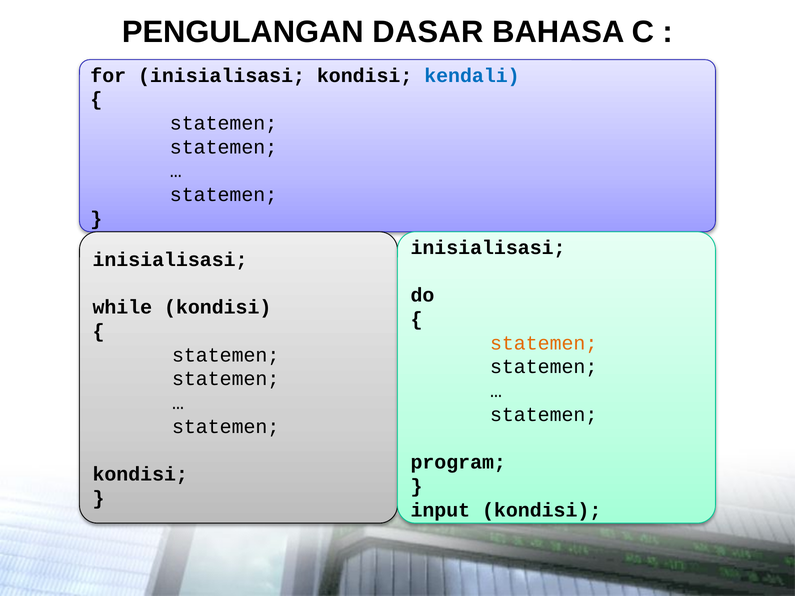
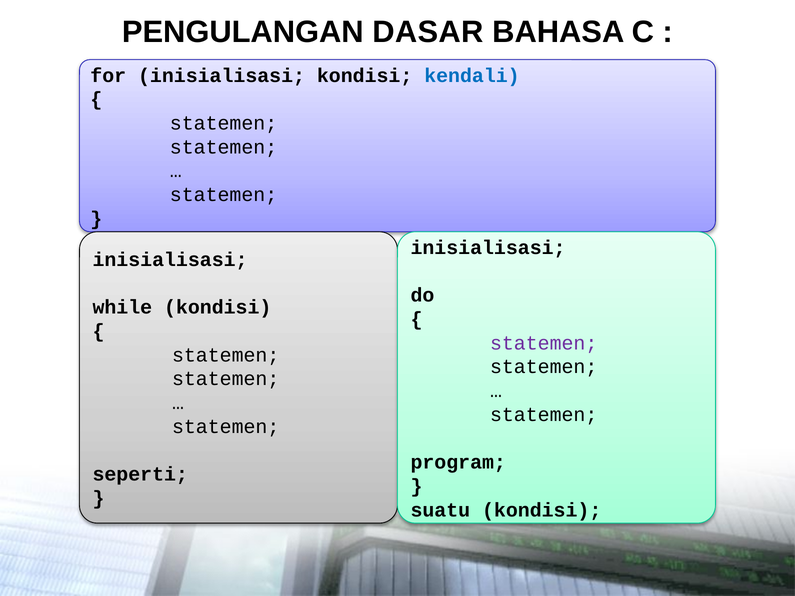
statemen at (544, 343) colour: orange -> purple
kondisi at (140, 474): kondisi -> seperti
input: input -> suatu
